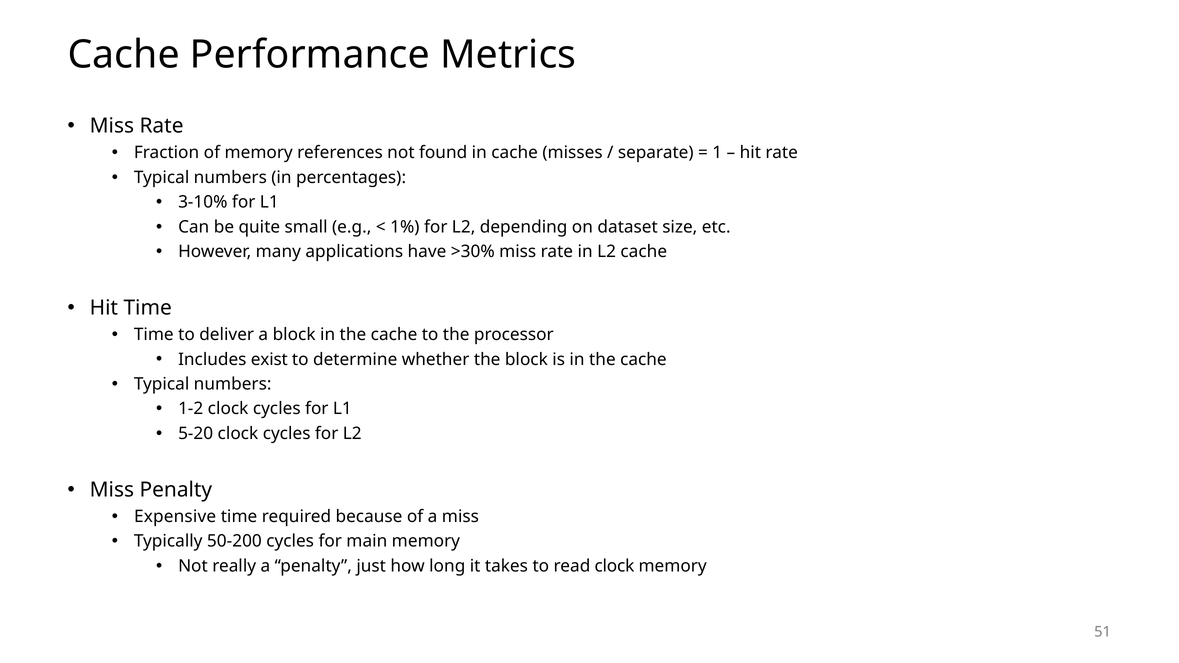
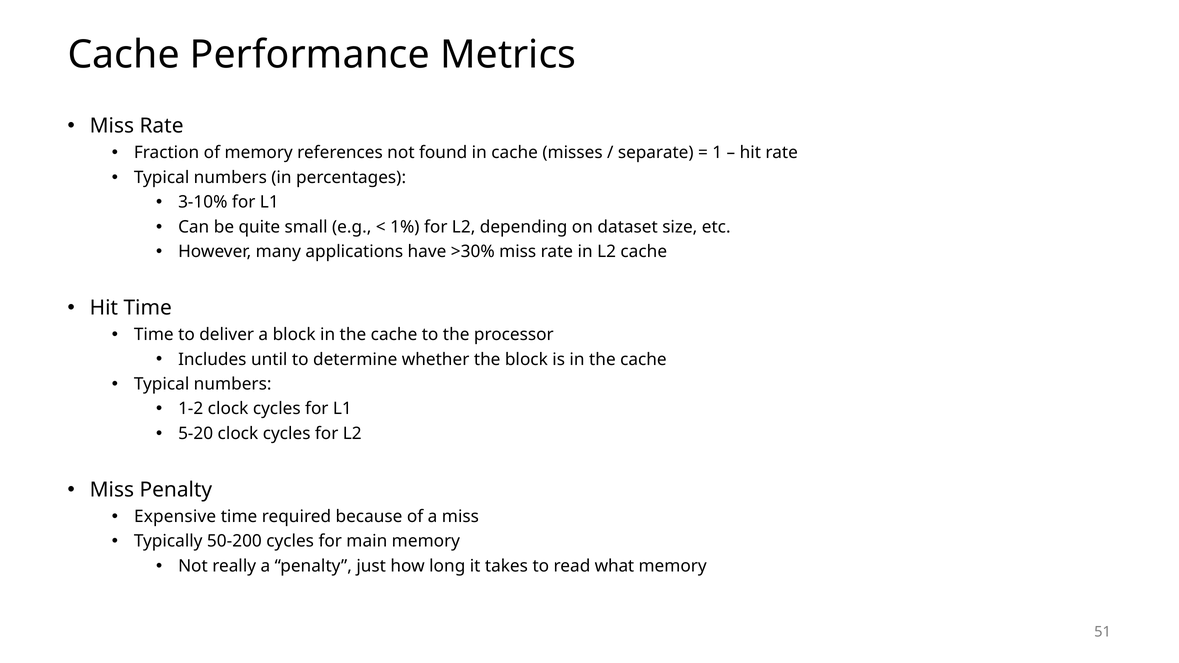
exist: exist -> until
read clock: clock -> what
